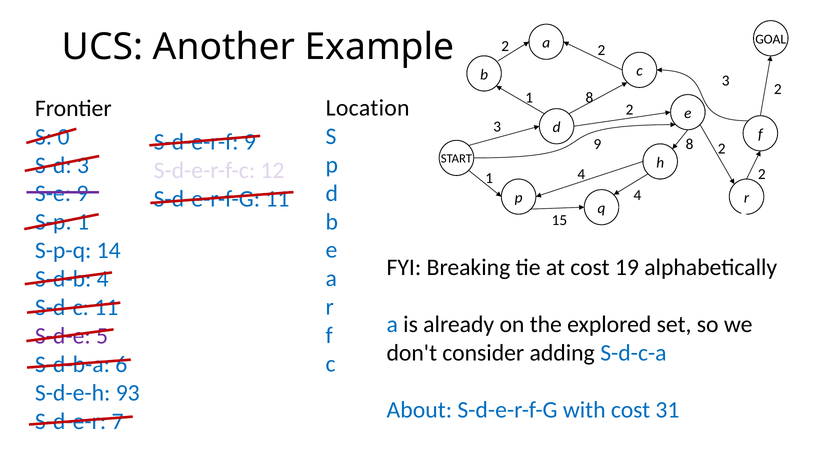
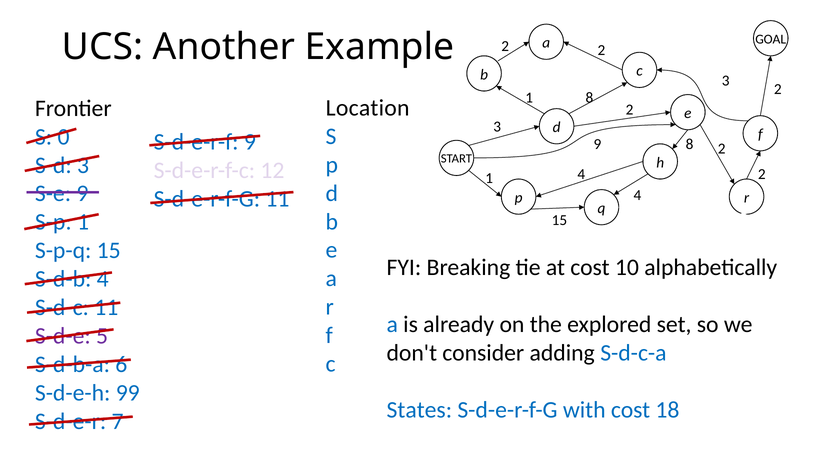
S-p-q 14: 14 -> 15
19: 19 -> 10
93: 93 -> 99
About: About -> States
31: 31 -> 18
